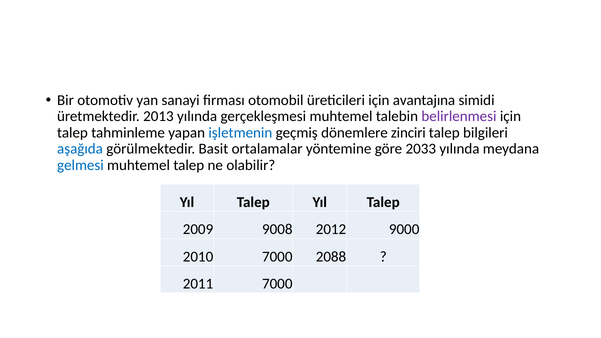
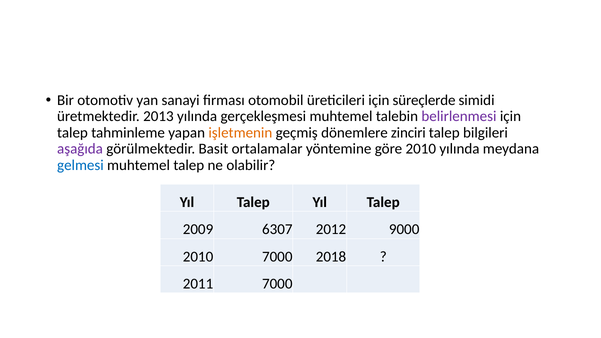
avantajına: avantajına -> süreçlerde
işletmenin colour: blue -> orange
aşağıda colour: blue -> purple
göre 2033: 2033 -> 2010
9008: 9008 -> 6307
2088: 2088 -> 2018
